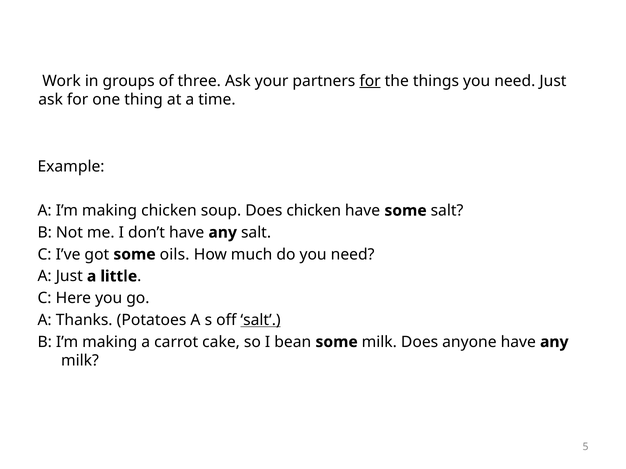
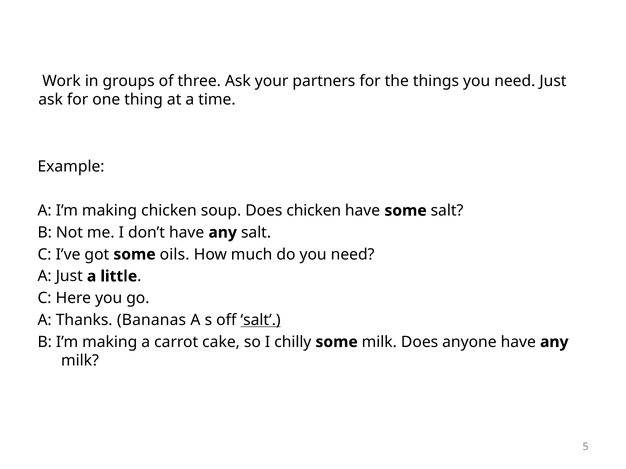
for at (370, 81) underline: present -> none
Potatoes: Potatoes -> Bananas
bean: bean -> chilly
